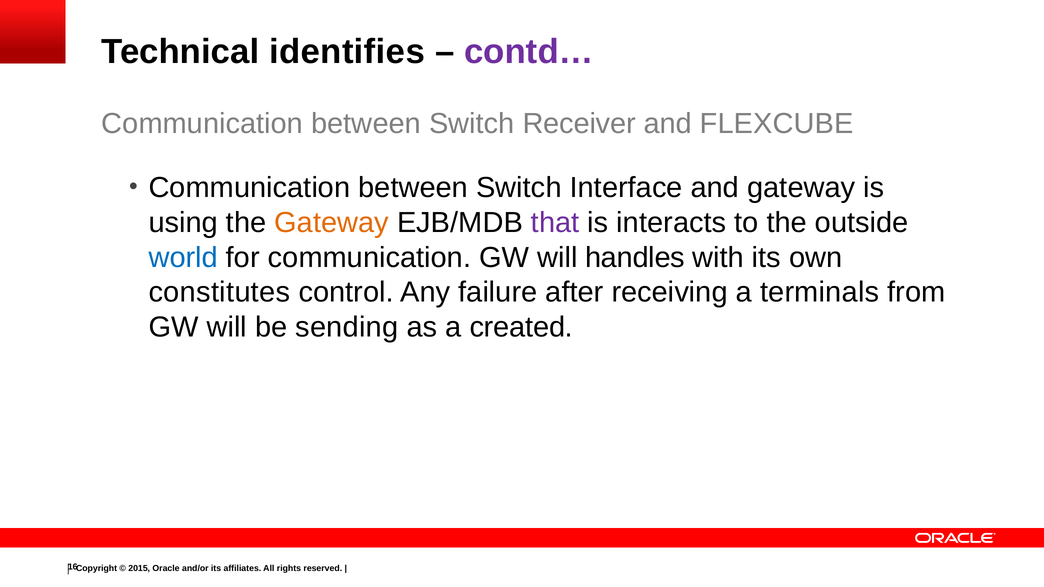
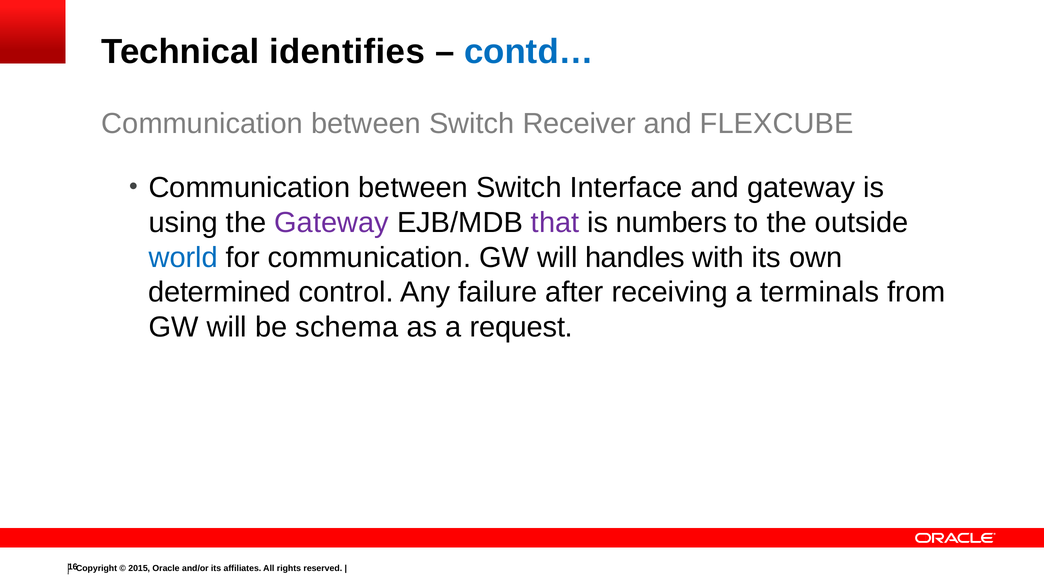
contd… colour: purple -> blue
Gateway at (332, 223) colour: orange -> purple
interacts: interacts -> numbers
constitutes: constitutes -> determined
sending: sending -> schema
created: created -> request
